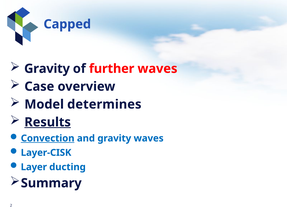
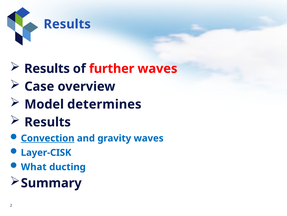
Capped at (67, 24): Capped -> Results
Gravity at (47, 68): Gravity -> Results
Results at (48, 122) underline: present -> none
Layer: Layer -> What
